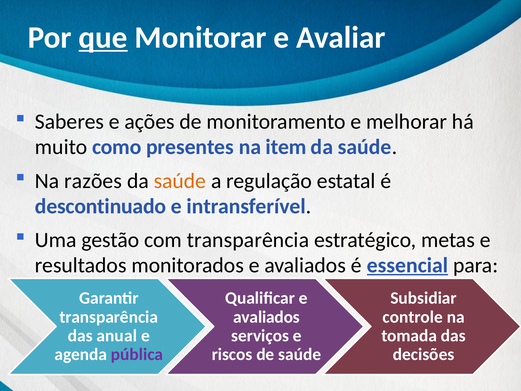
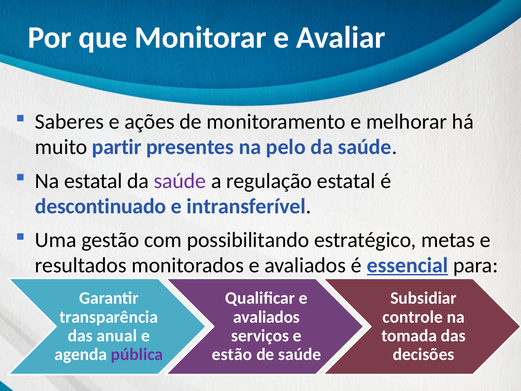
que underline: present -> none
como: como -> partir
item: item -> pelo
Na razões: razões -> estatal
saúde at (180, 181) colour: orange -> purple
com transparência: transparência -> possibilitando
riscos: riscos -> estão
